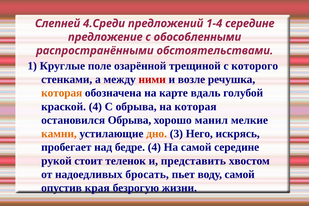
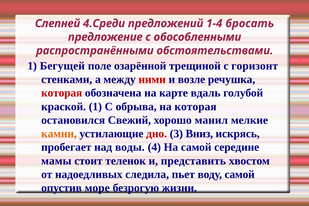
1-4 середине: середине -> бросать
Круглые: Круглые -> Бегущей
которого: которого -> горизонт
которая at (62, 93) colour: orange -> red
краской 4: 4 -> 1
остановился Обрыва: Обрыва -> Свежий
дно colour: orange -> red
Него: Него -> Вниз
бедре: бедре -> воды
рукой: рукой -> мамы
бросать: бросать -> следила
края: края -> море
